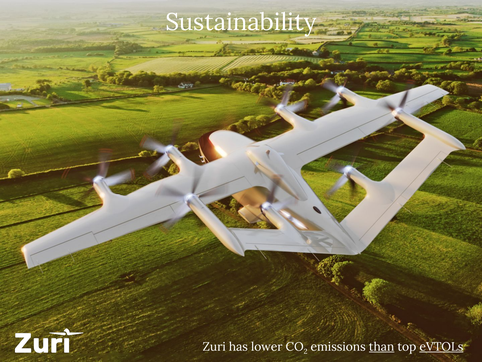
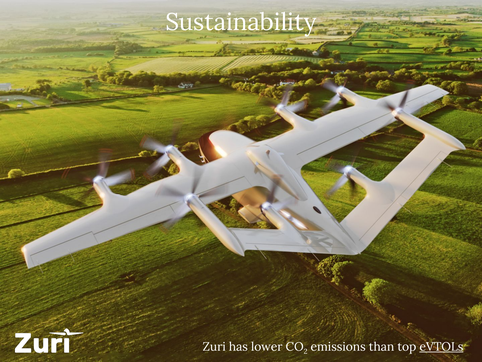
than underline: present -> none
